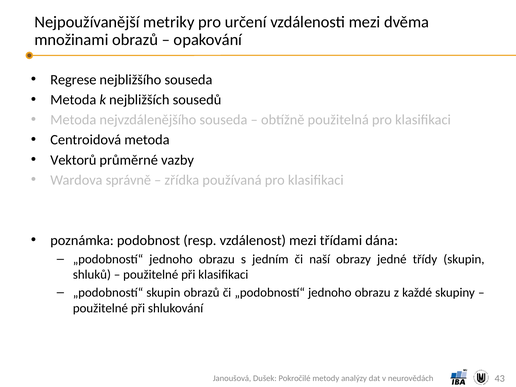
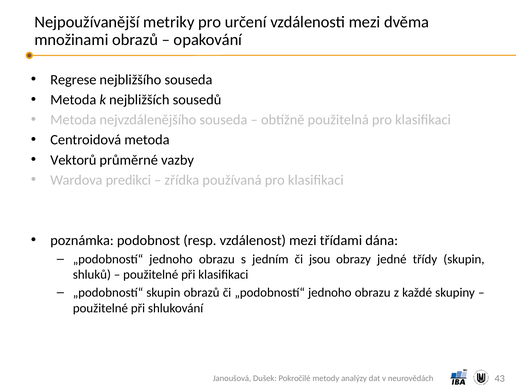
správně: správně -> predikci
naší: naší -> jsou
